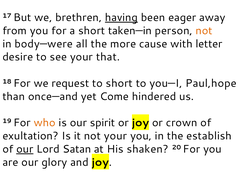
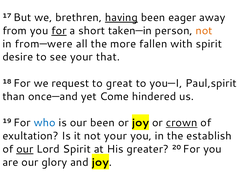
for at (59, 31) underline: none -> present
body—were: body—were -> from—were
cause: cause -> fallen
with letter: letter -> spirit
to short: short -> great
Paul,hope: Paul,hope -> Paul,spirit
who colour: orange -> blue
our spirit: spirit -> been
crown underline: none -> present
Lord Satan: Satan -> Spirit
shaken: shaken -> greater
